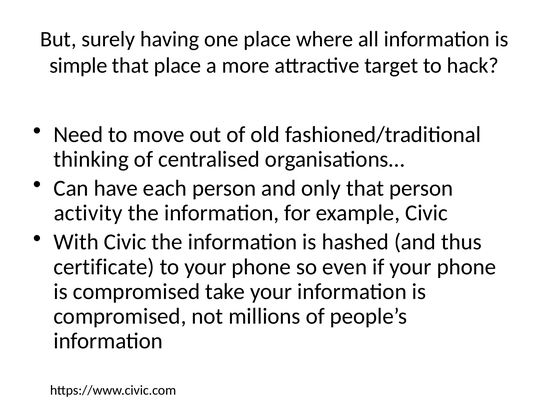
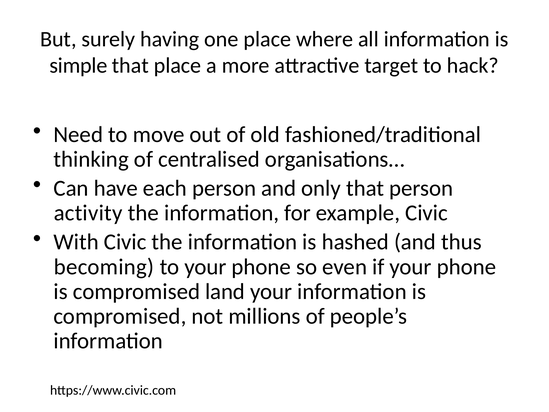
certificate: certificate -> becoming
take: take -> land
